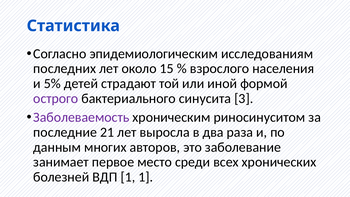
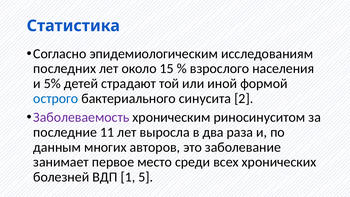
острого colour: purple -> blue
3: 3 -> 2
21: 21 -> 11
1 1: 1 -> 5
